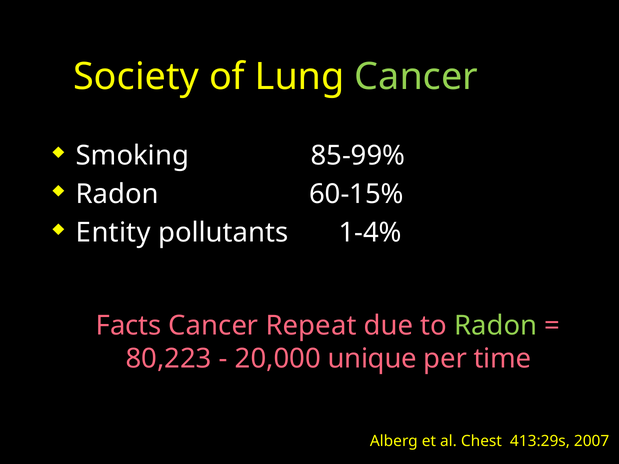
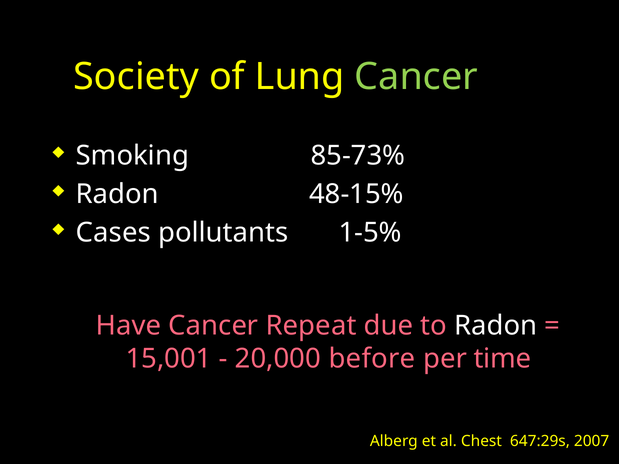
85-99%: 85-99% -> 85-73%
60-15%: 60-15% -> 48-15%
Entity: Entity -> Cases
1-4%: 1-4% -> 1-5%
Facts: Facts -> Have
Radon at (496, 326) colour: light green -> white
80,223: 80,223 -> 15,001
unique: unique -> before
413:29s: 413:29s -> 647:29s
